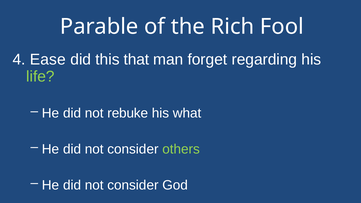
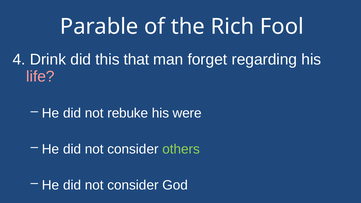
Ease: Ease -> Drink
life colour: light green -> pink
what: what -> were
